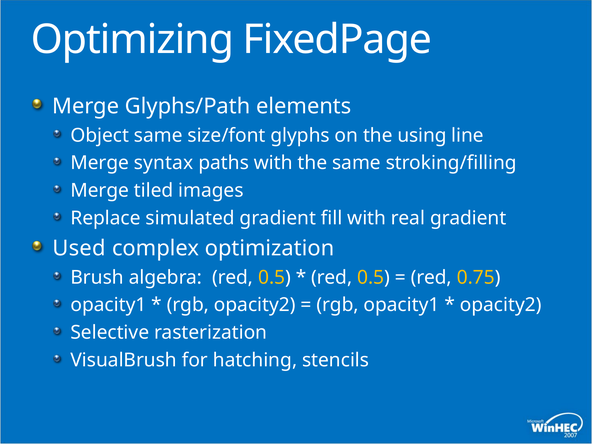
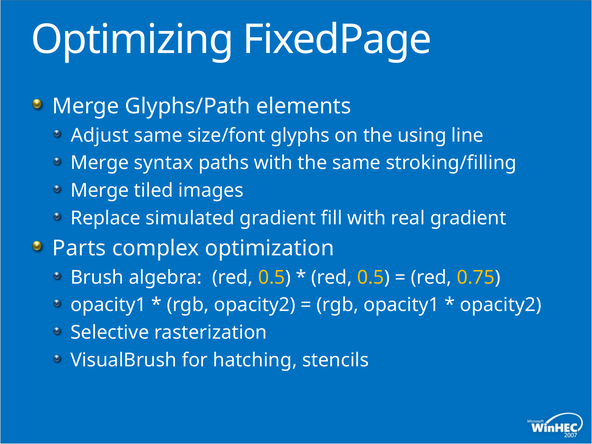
Object: Object -> Adjust
Used: Used -> Parts
